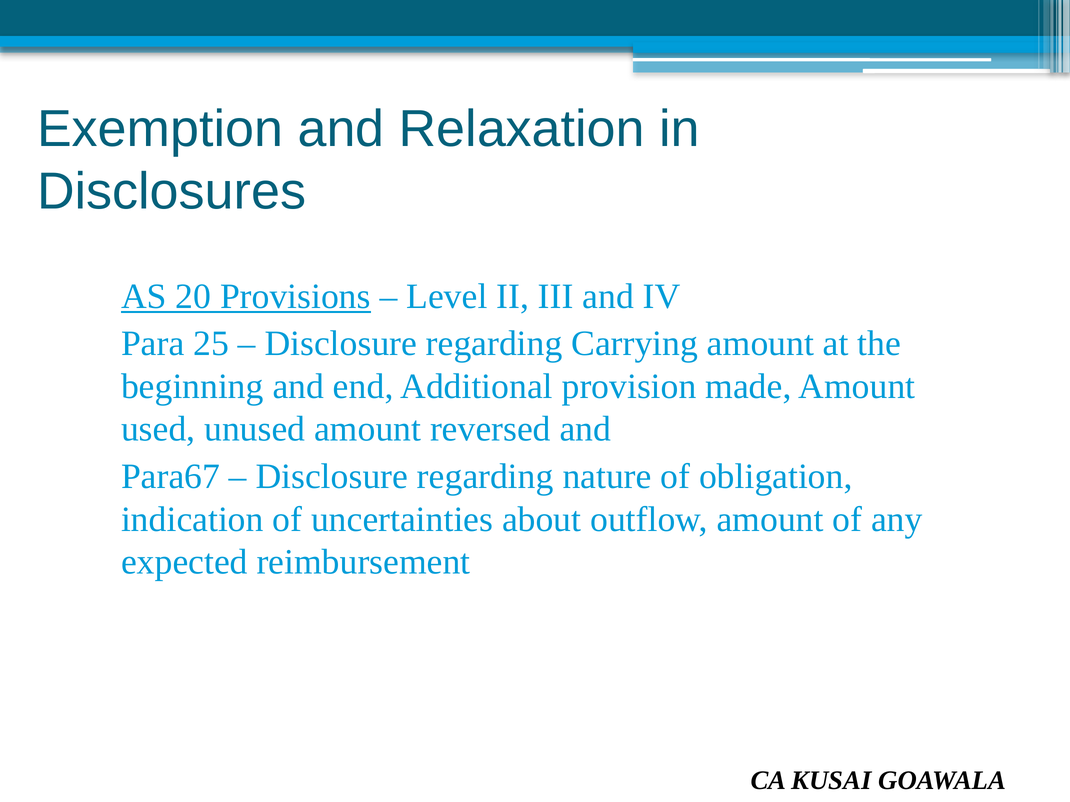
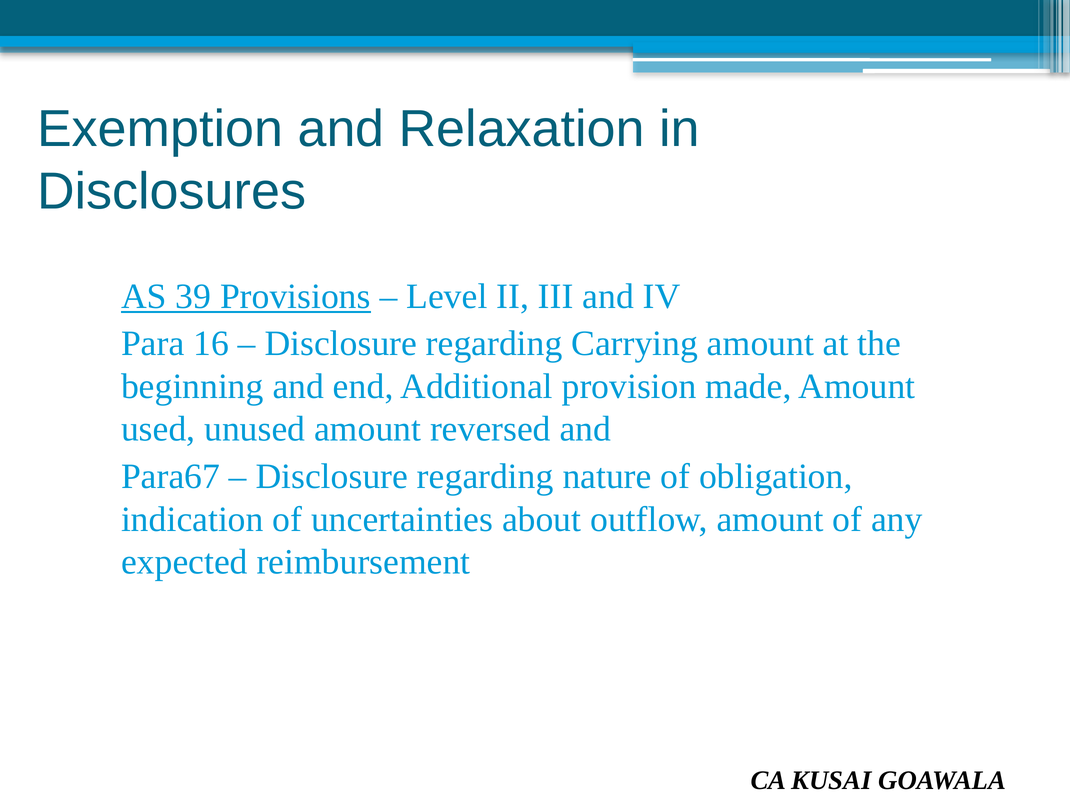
20: 20 -> 39
25: 25 -> 16
